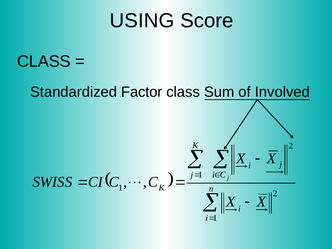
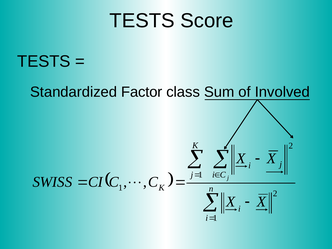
USING at (142, 21): USING -> TESTS
CLASS at (44, 61): CLASS -> TESTS
